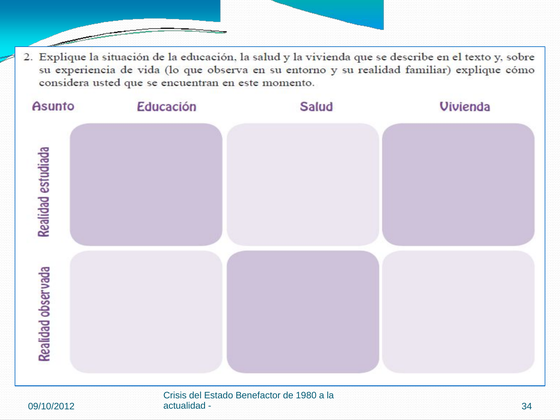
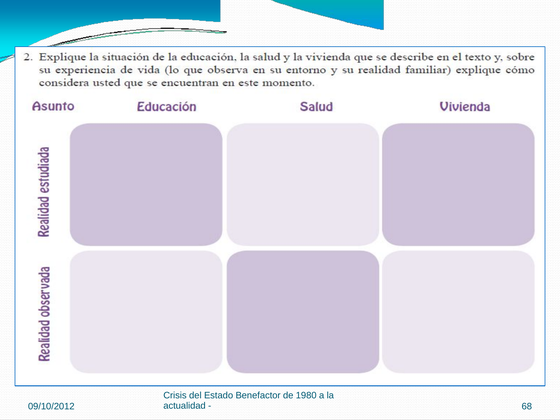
34: 34 -> 68
